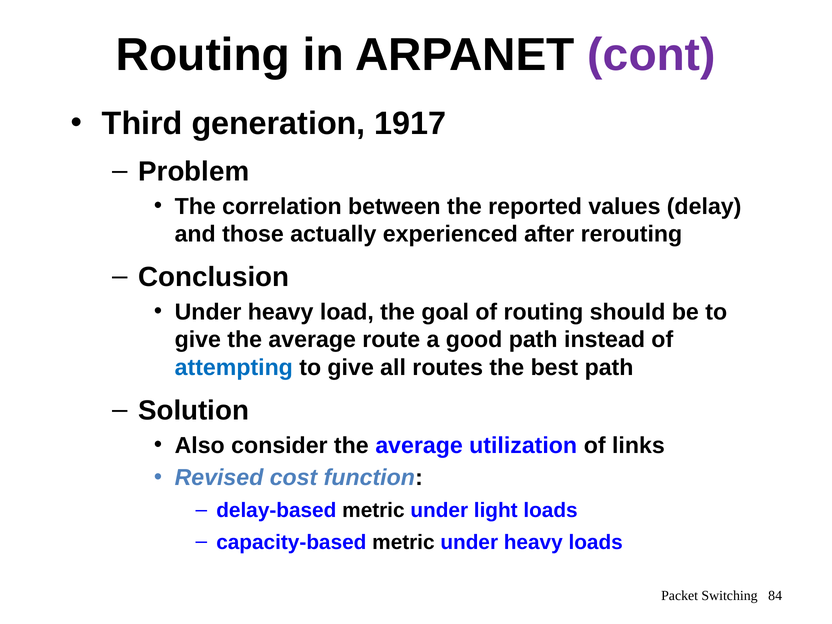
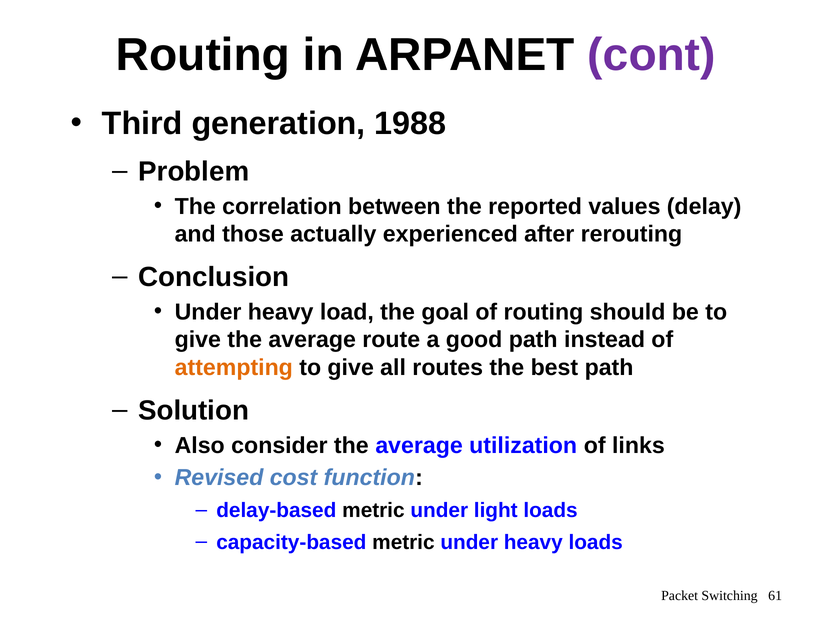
1917: 1917 -> 1988
attempting colour: blue -> orange
84: 84 -> 61
